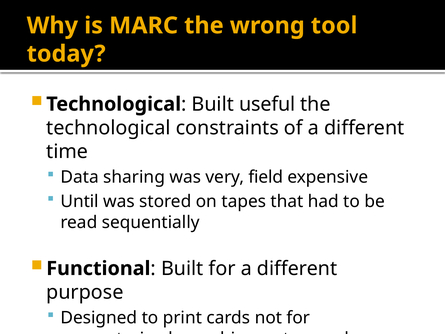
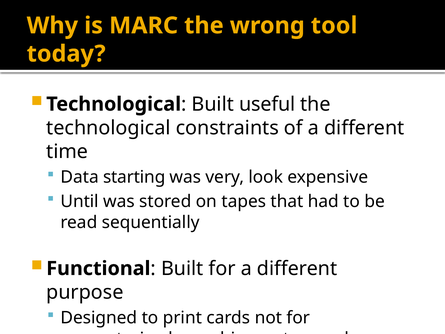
sharing: sharing -> starting
field: field -> look
